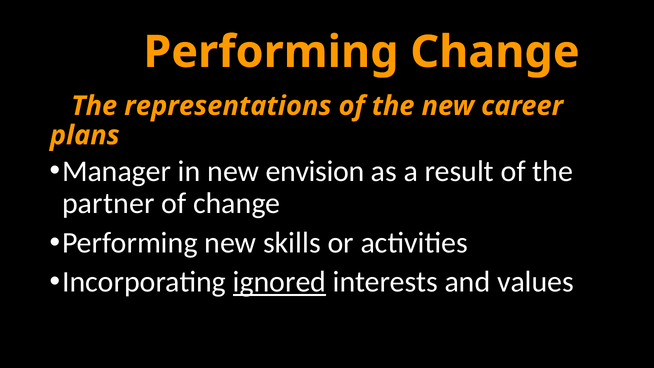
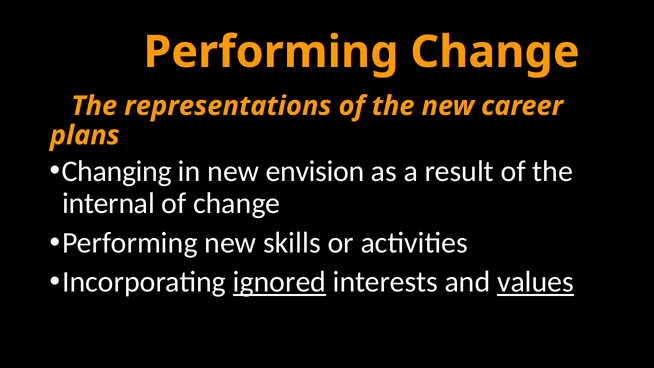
Manager: Manager -> Changing
partner: partner -> internal
values underline: none -> present
